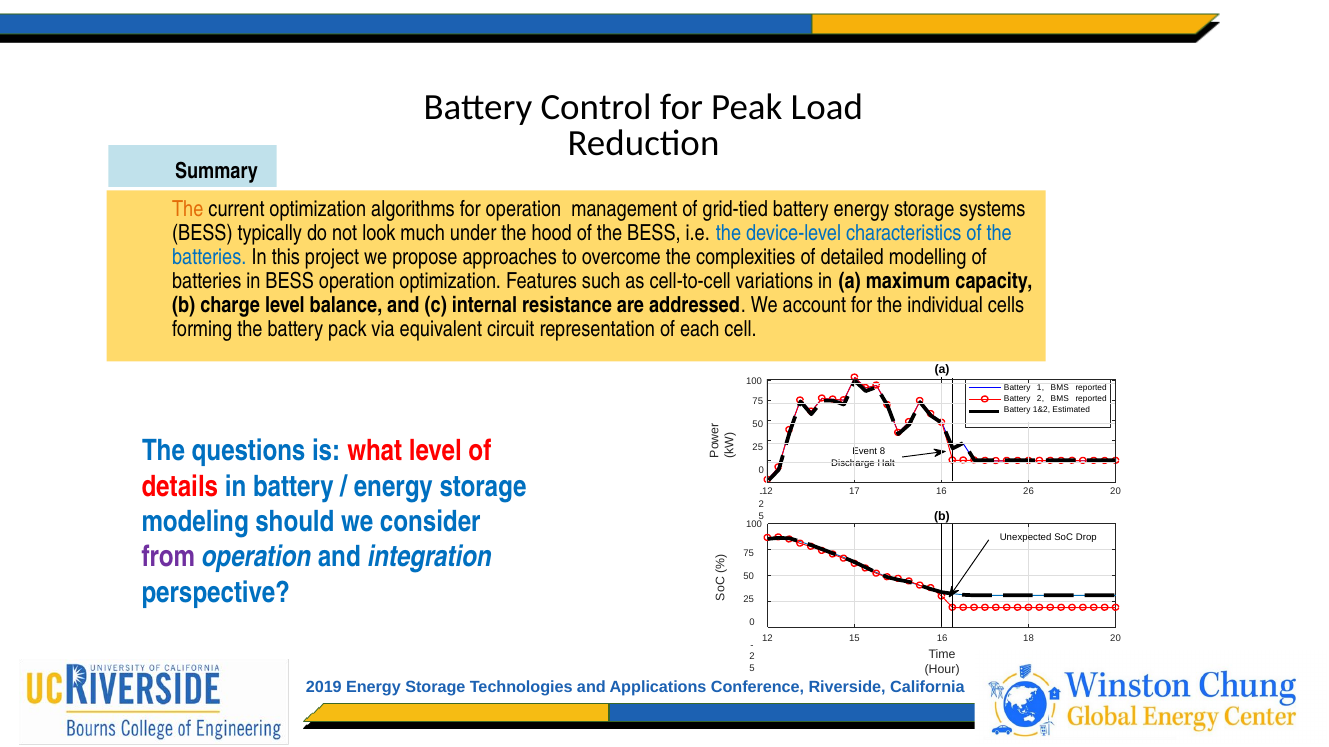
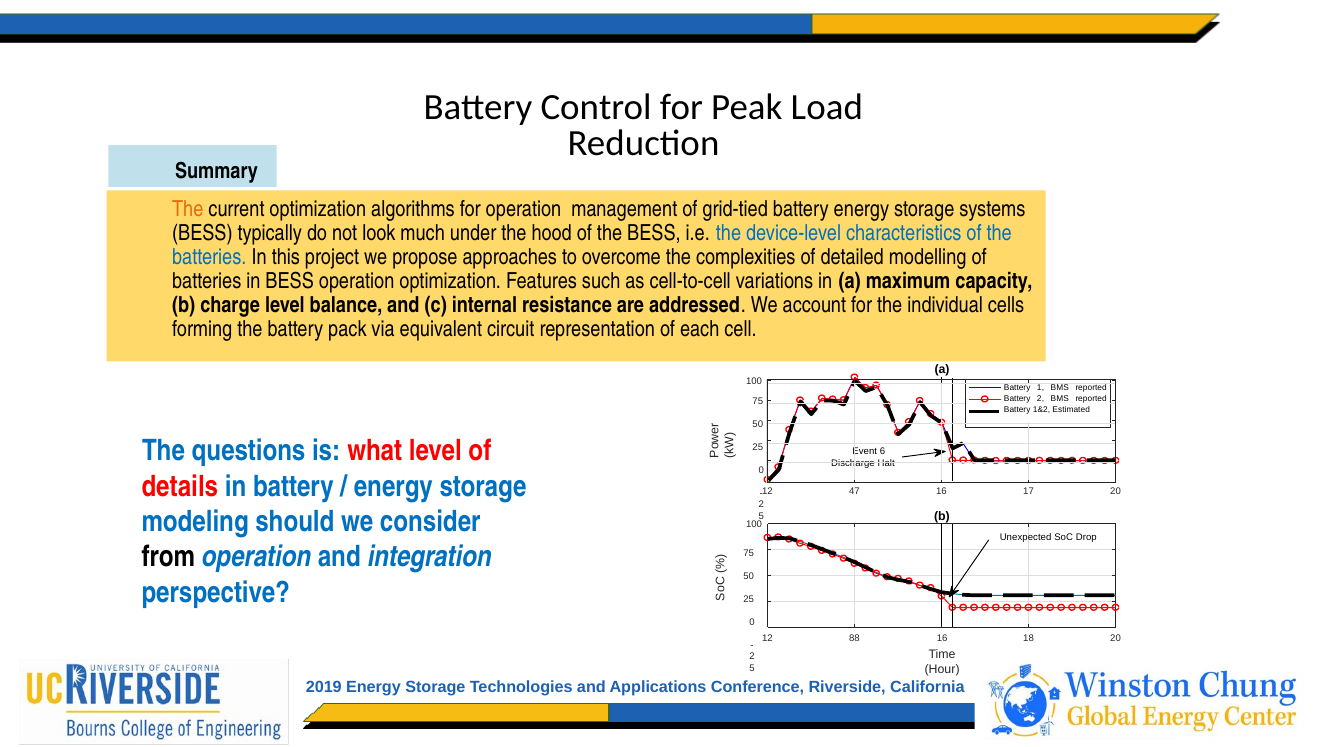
8: 8 -> 6
17: 17 -> 47
26: 26 -> 17
from colour: purple -> black
15: 15 -> 88
